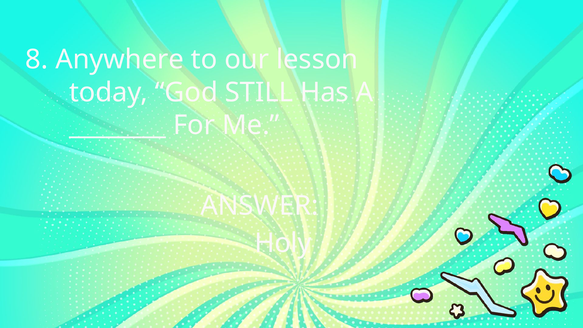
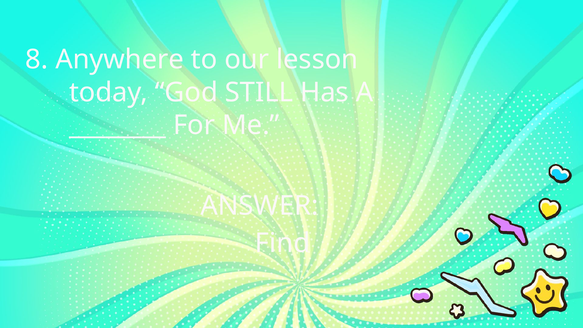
Holy: Holy -> Find
